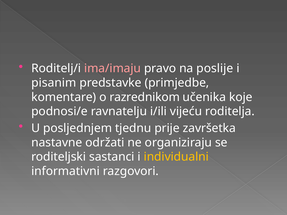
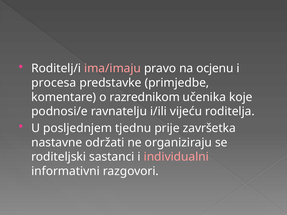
poslije: poslije -> ocjenu
pisanim: pisanim -> procesa
individualni colour: yellow -> pink
